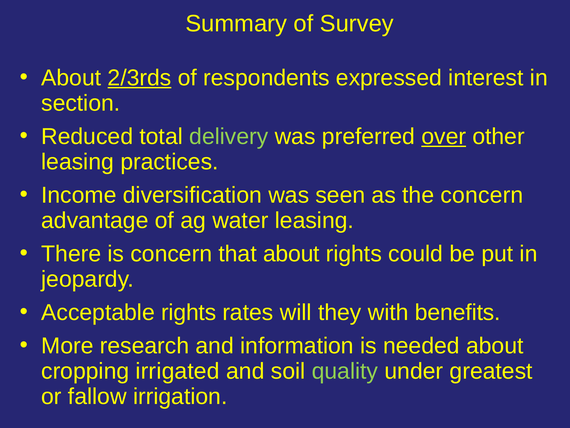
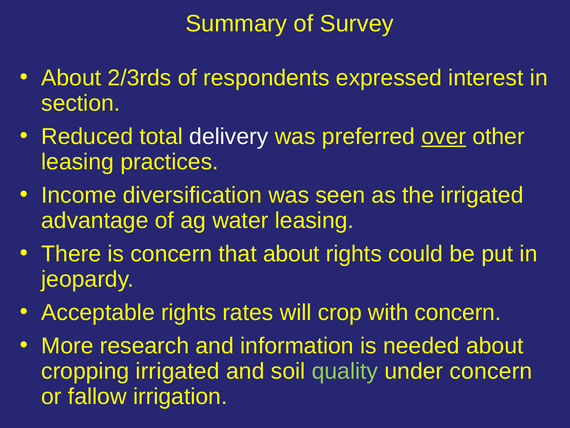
2/3rds underline: present -> none
delivery colour: light green -> white
the concern: concern -> irrigated
they: they -> crop
with benefits: benefits -> concern
under greatest: greatest -> concern
